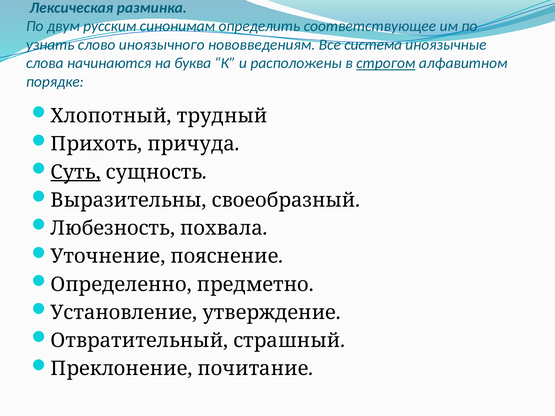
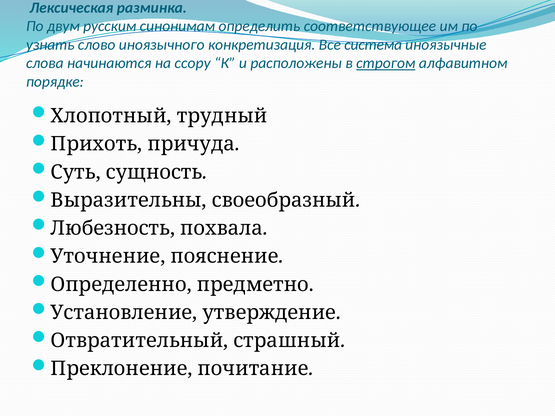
нововведениям: нововведениям -> конкретизация
буква: буква -> ссору
Суть underline: present -> none
